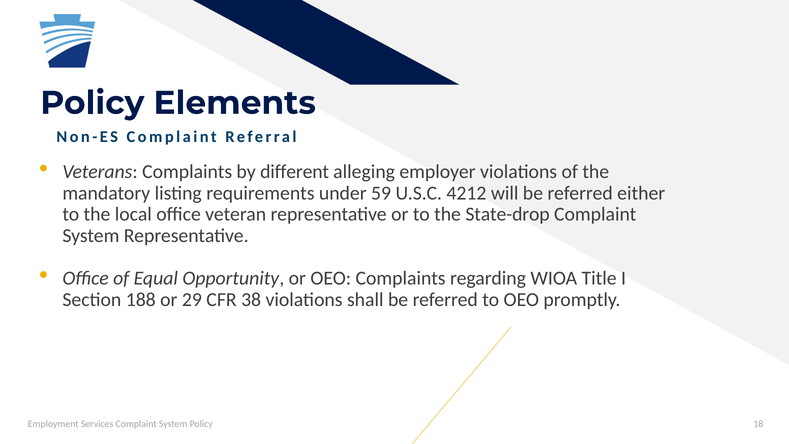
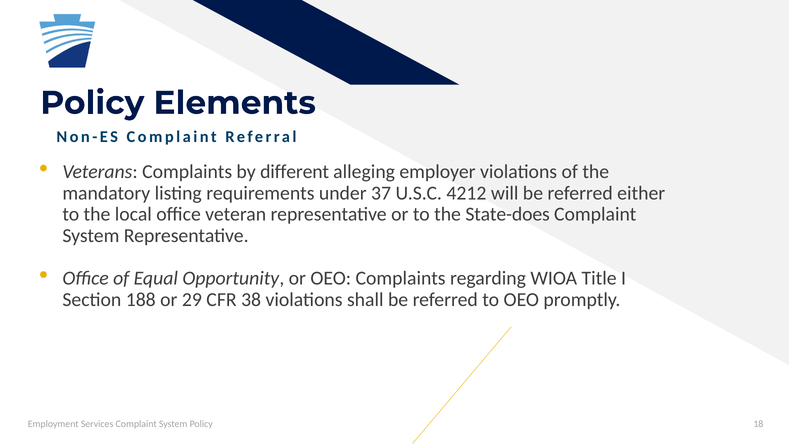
59: 59 -> 37
State-drop: State-drop -> State-does
